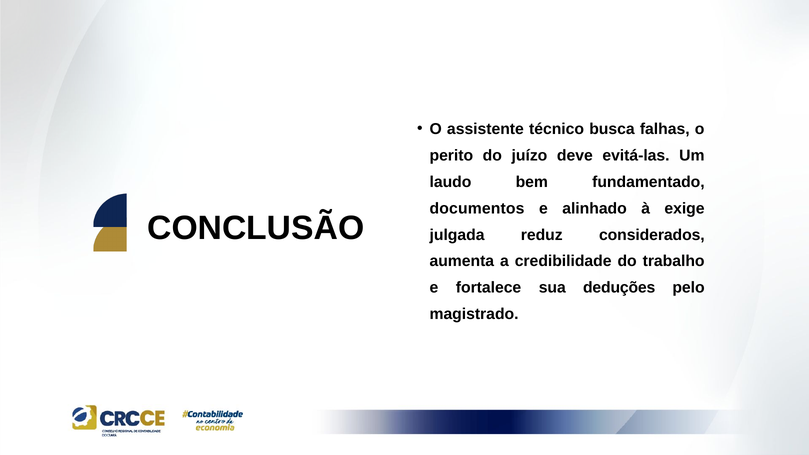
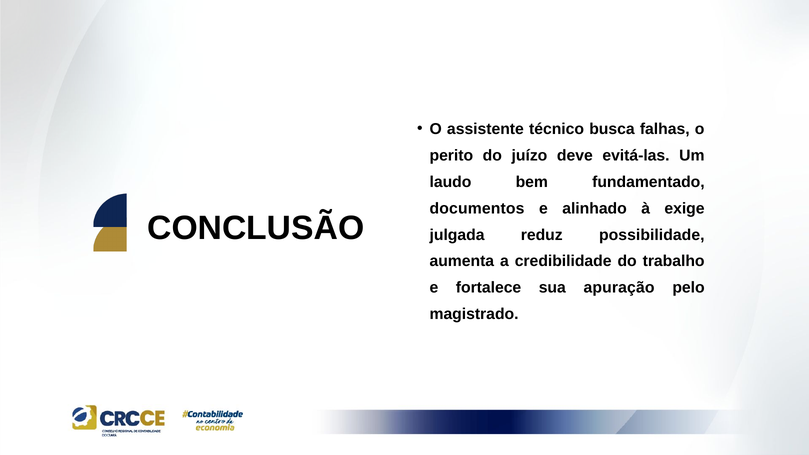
considerados: considerados -> possibilidade
deduções: deduções -> apuração
